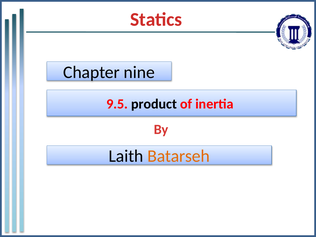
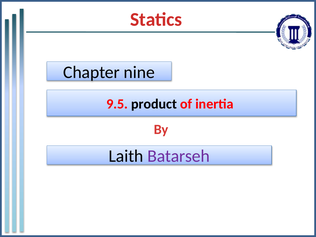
Batarseh colour: orange -> purple
